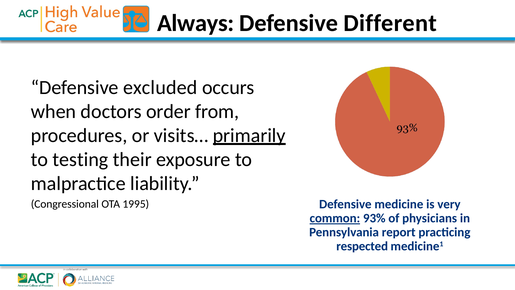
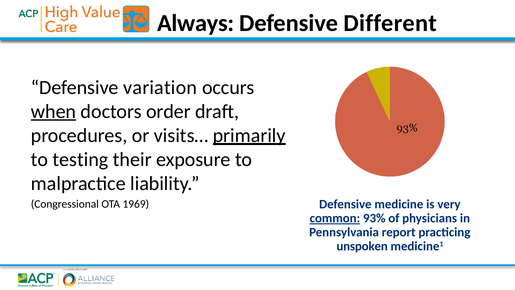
excluded: excluded -> variation
when underline: none -> present
from: from -> draft
1995: 1995 -> 1969
respected: respected -> unspoken
